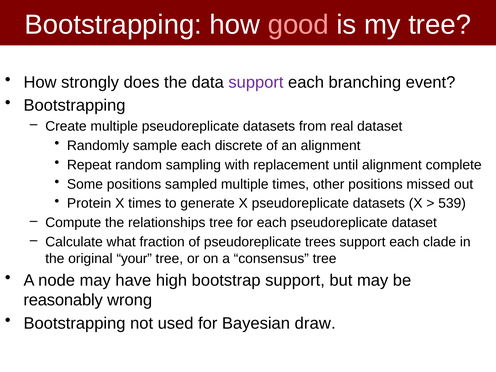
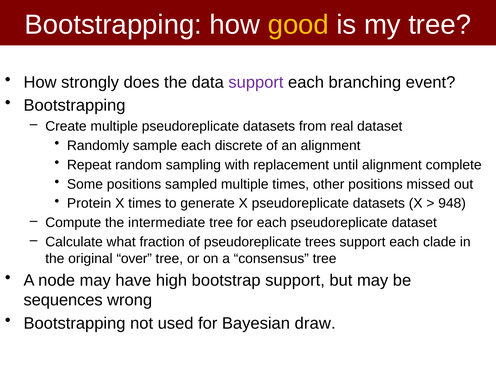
good colour: pink -> yellow
539: 539 -> 948
relationships: relationships -> intermediate
your: your -> over
reasonably: reasonably -> sequences
